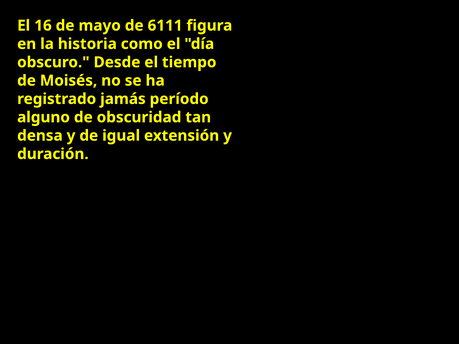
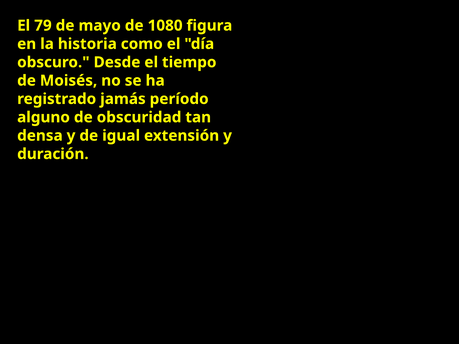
16: 16 -> 79
6111: 6111 -> 1080
